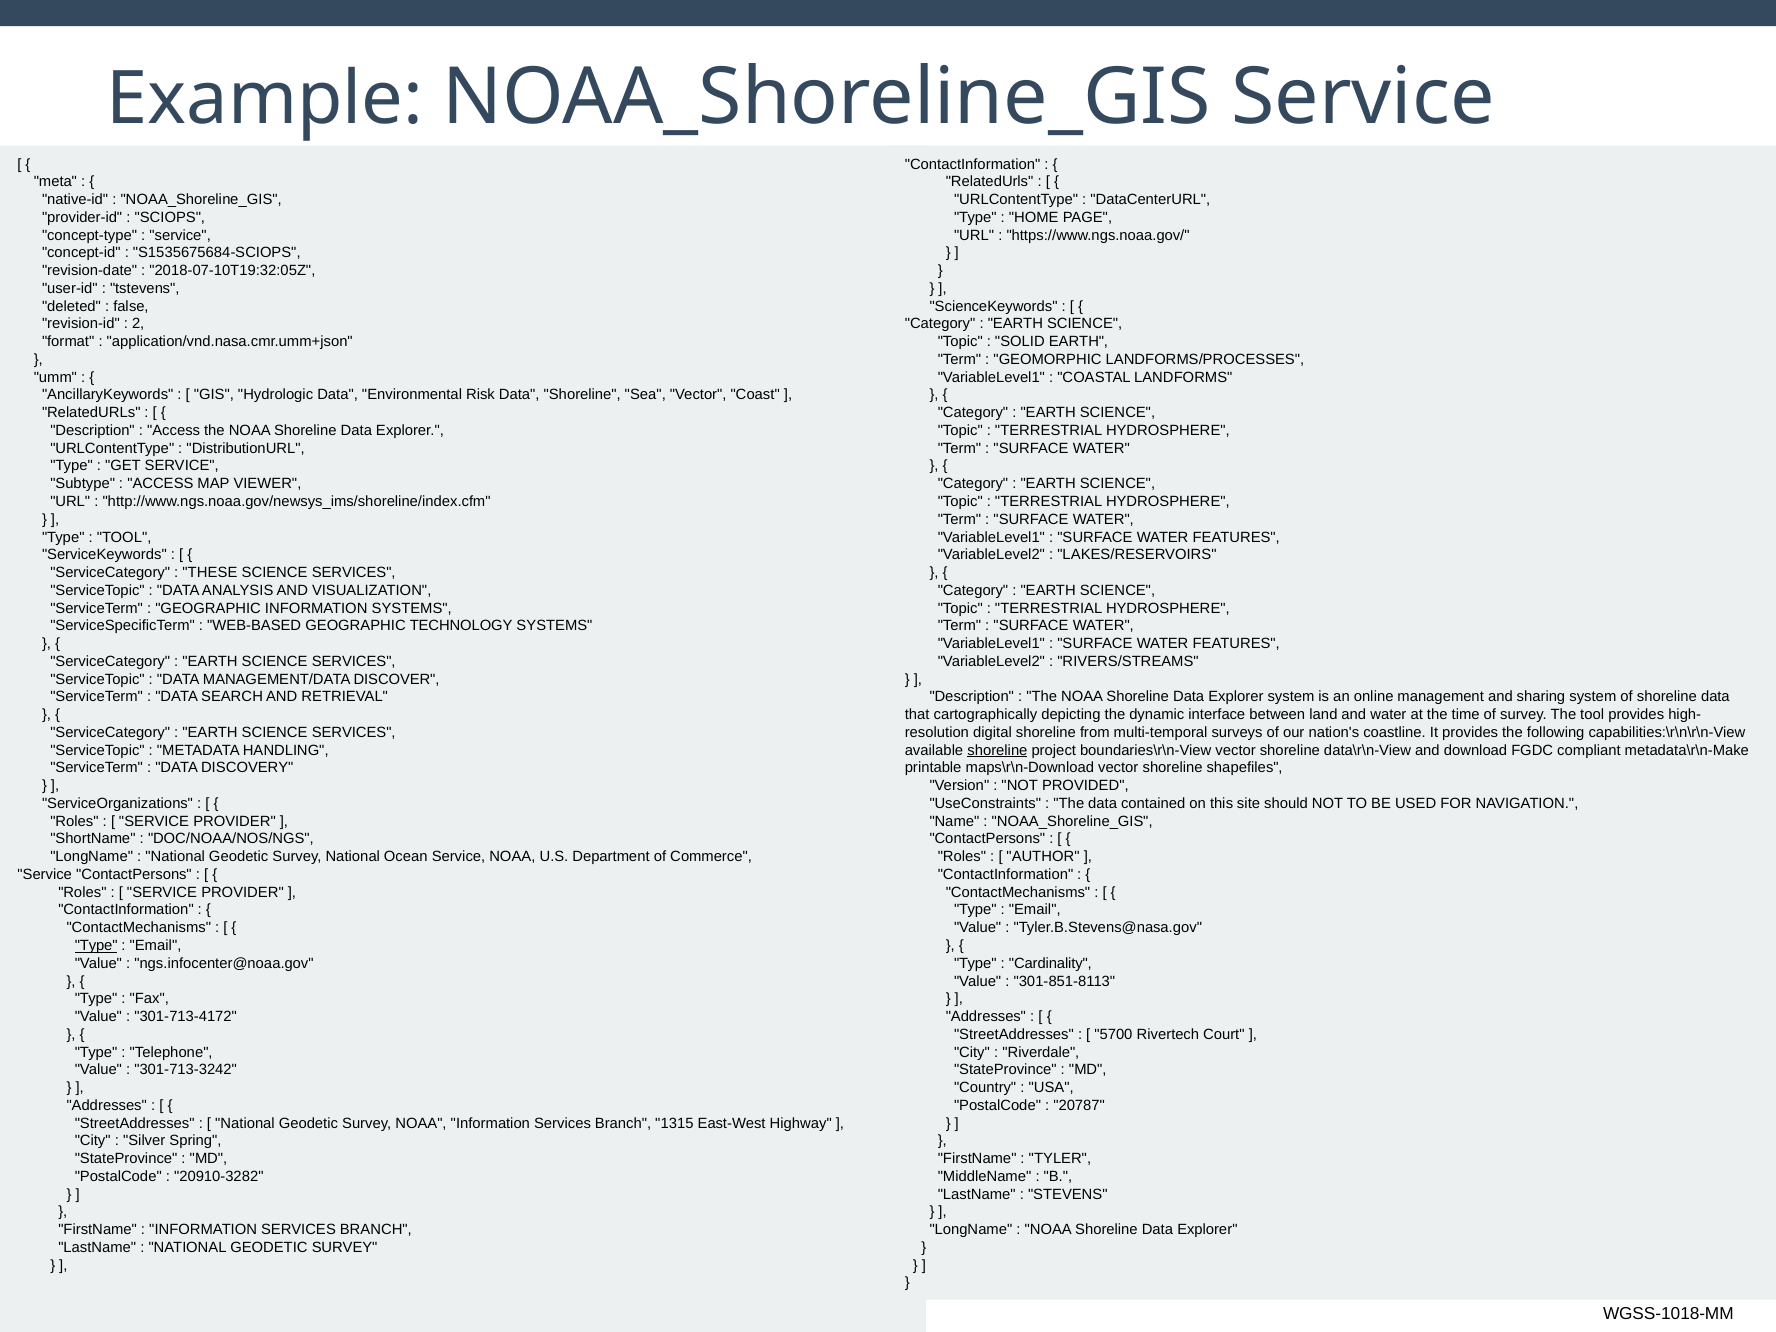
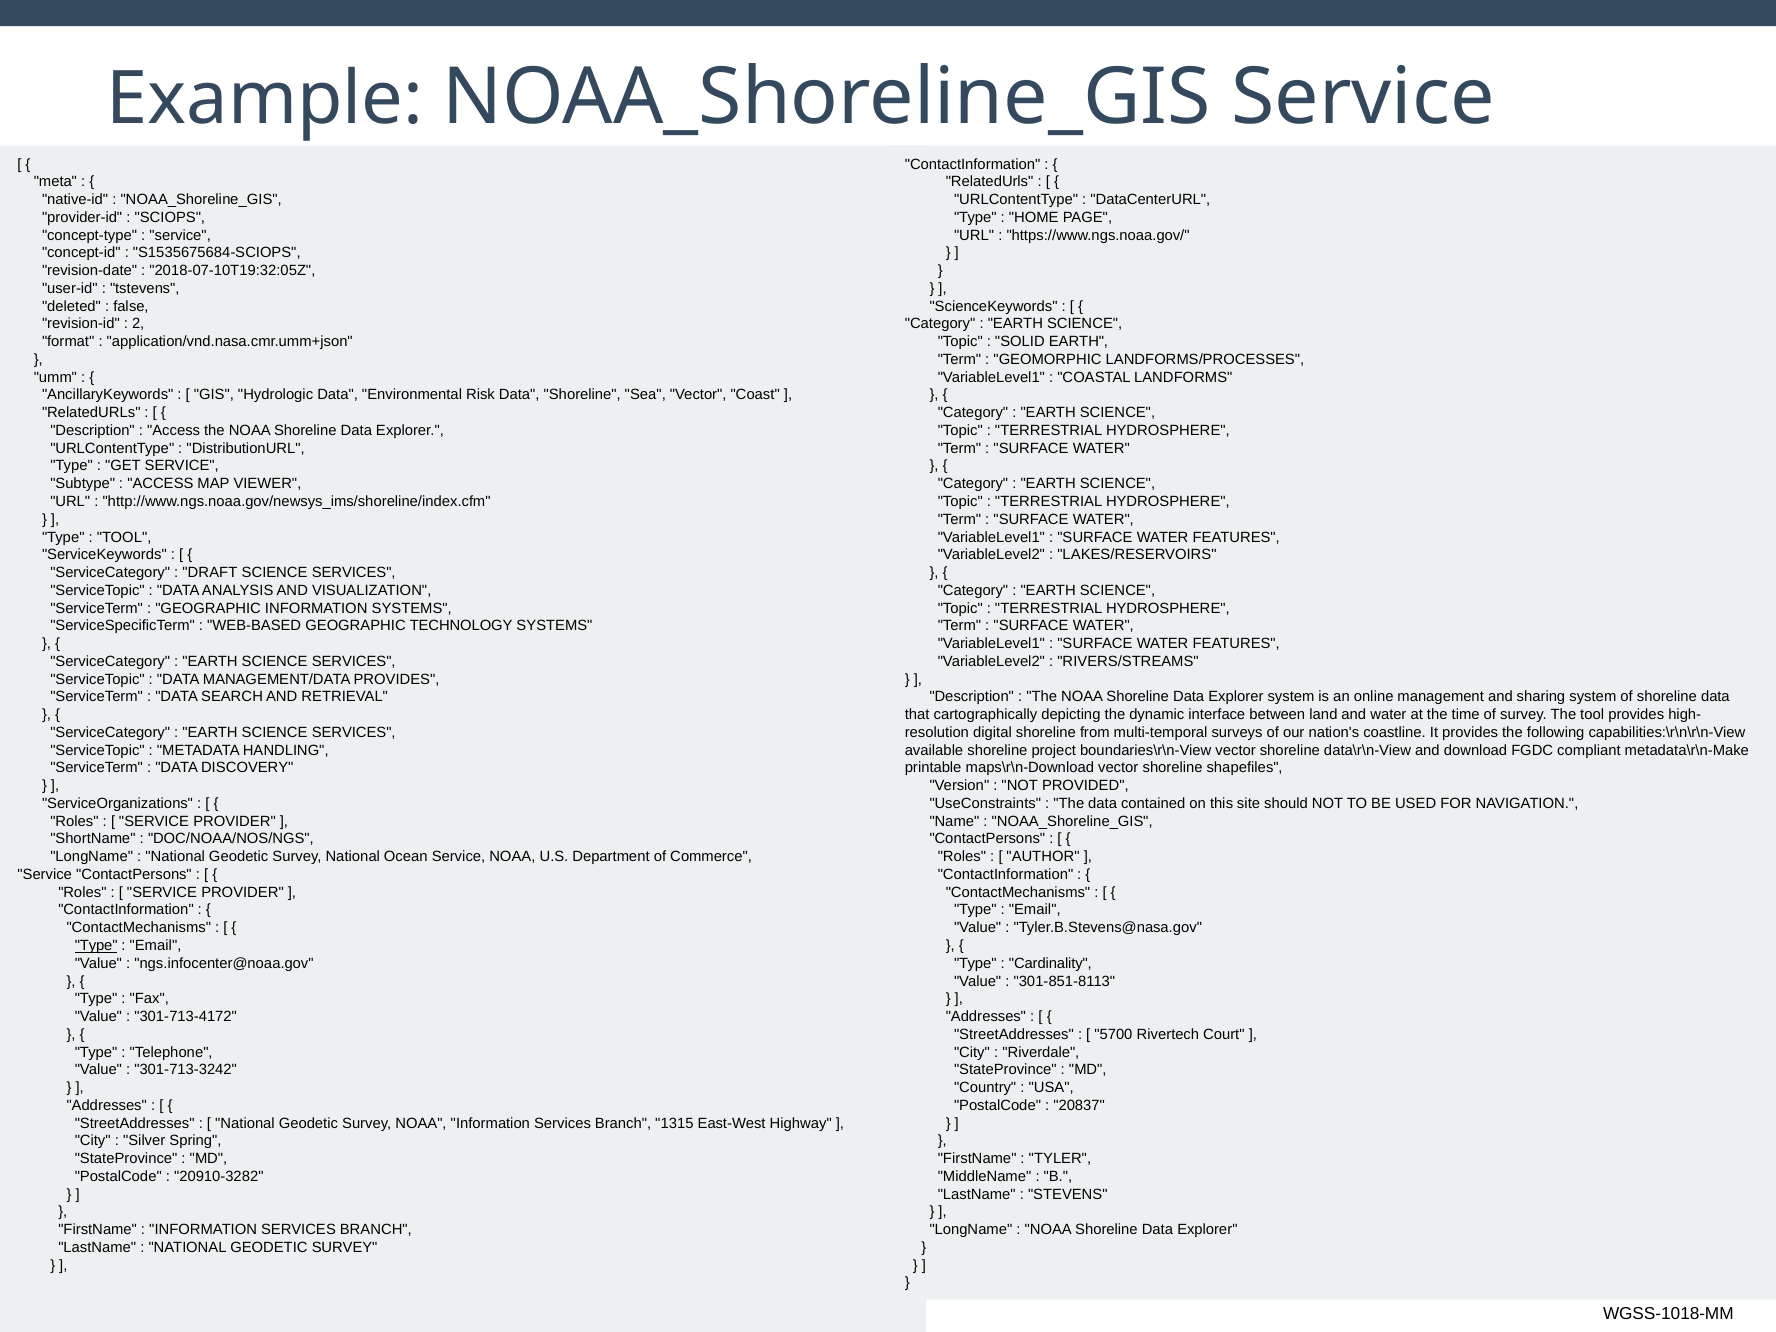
THESE: THESE -> DRAFT
MANAGEMENT/DATA DISCOVER: DISCOVER -> PROVIDES
shoreline at (997, 750) underline: present -> none
20787: 20787 -> 20837
